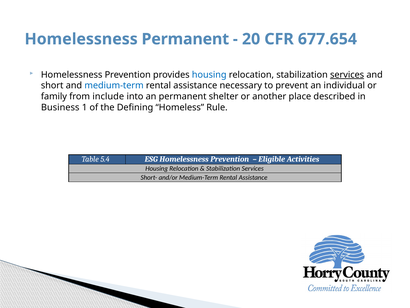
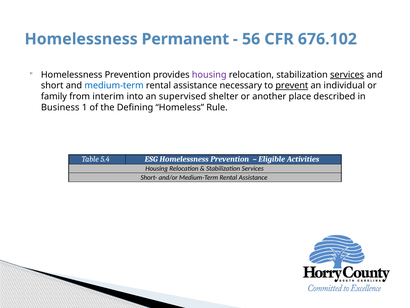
20: 20 -> 56
677.654: 677.654 -> 676.102
housing at (209, 75) colour: blue -> purple
prevent underline: none -> present
include: include -> interim
an permanent: permanent -> supervised
